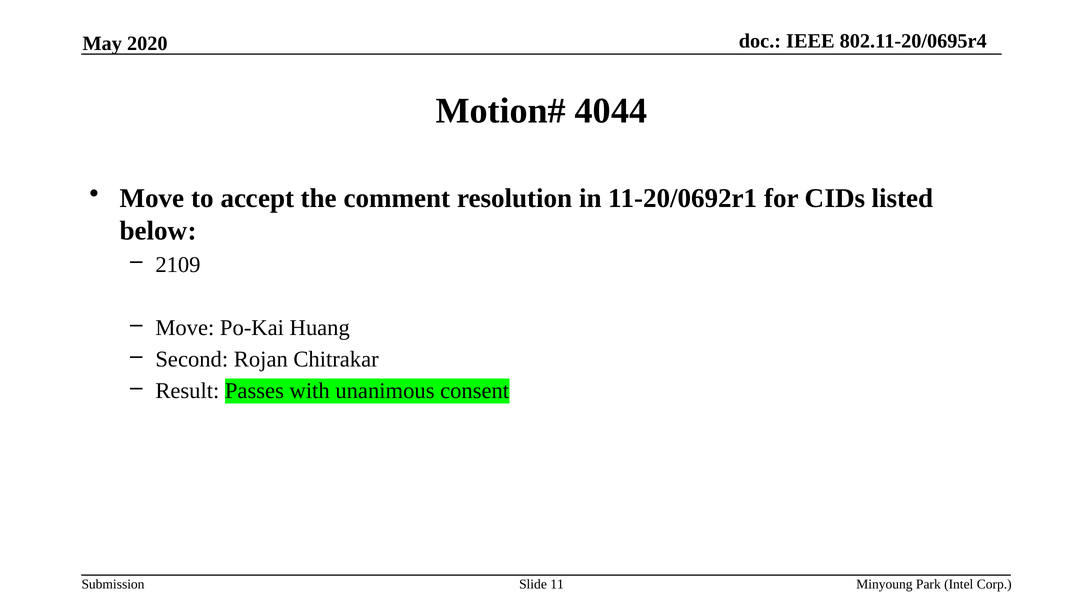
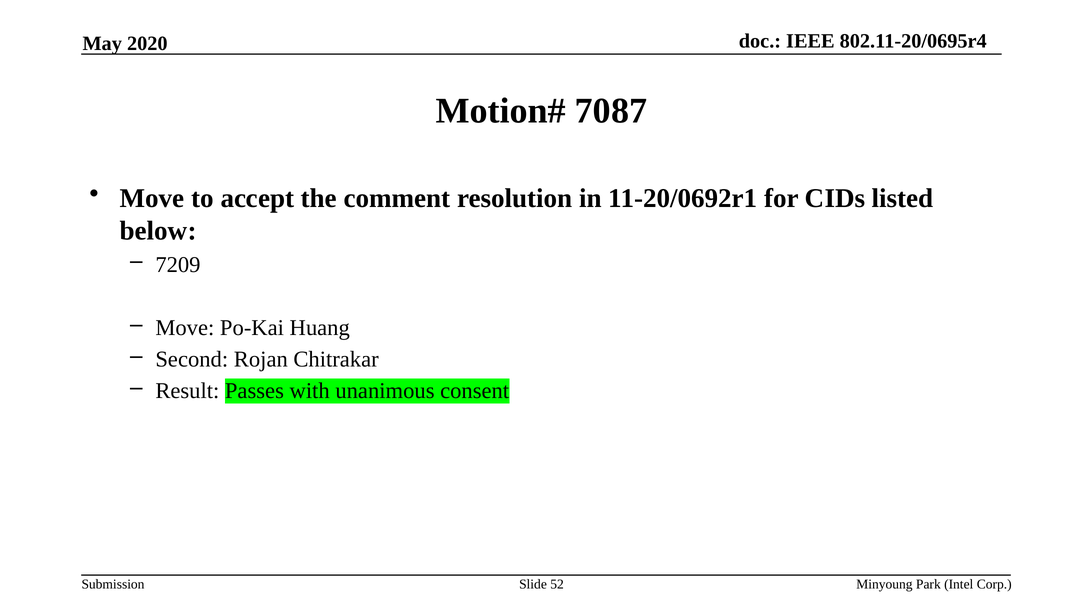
4044: 4044 -> 7087
2109: 2109 -> 7209
11: 11 -> 52
